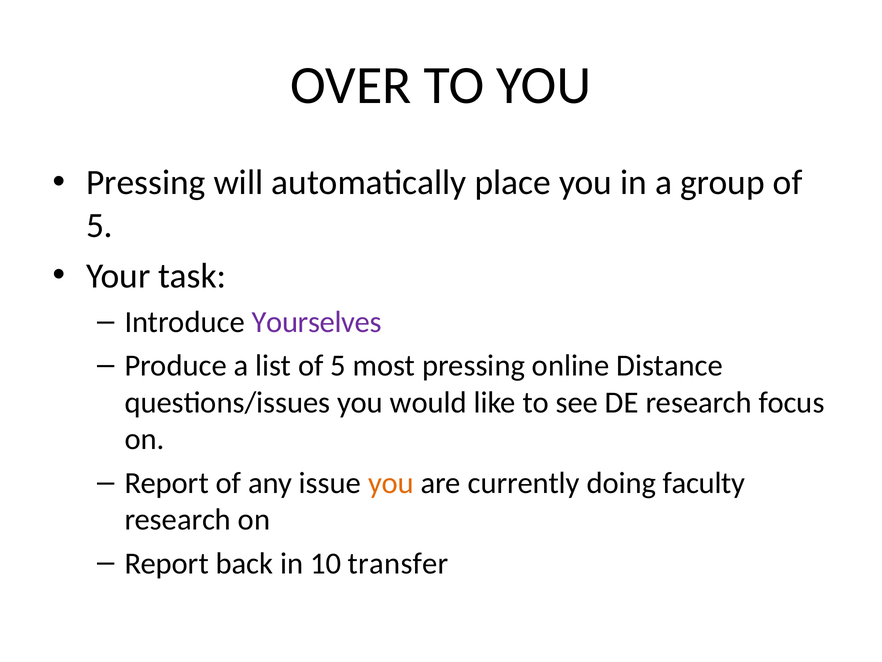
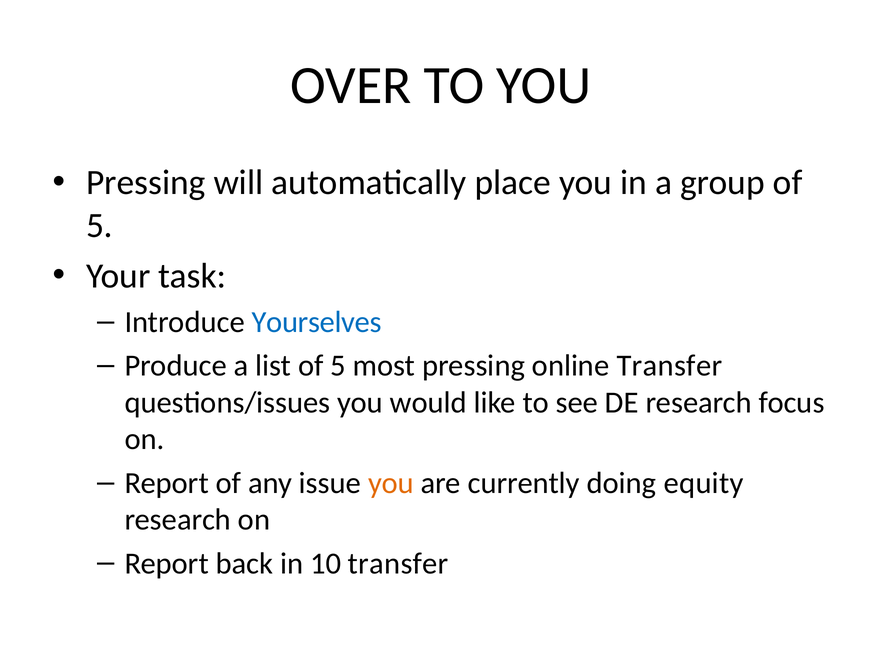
Yourselves colour: purple -> blue
online Distance: Distance -> Transfer
faculty: faculty -> equity
